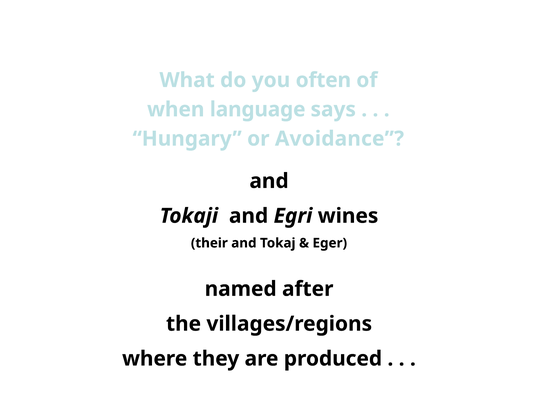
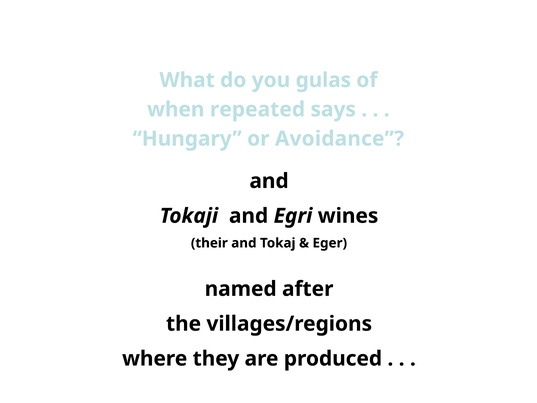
often: often -> gulas
language: language -> repeated
